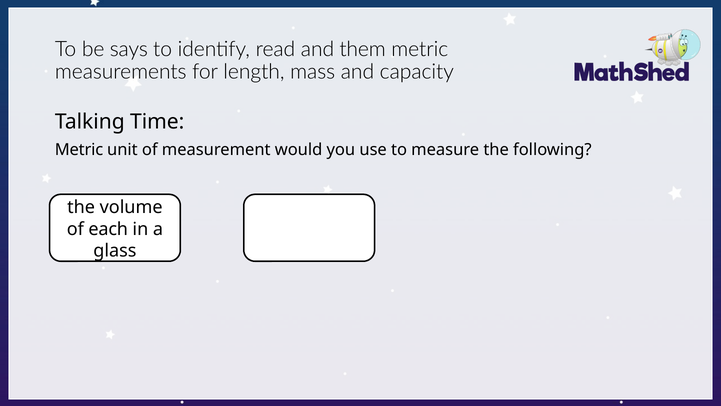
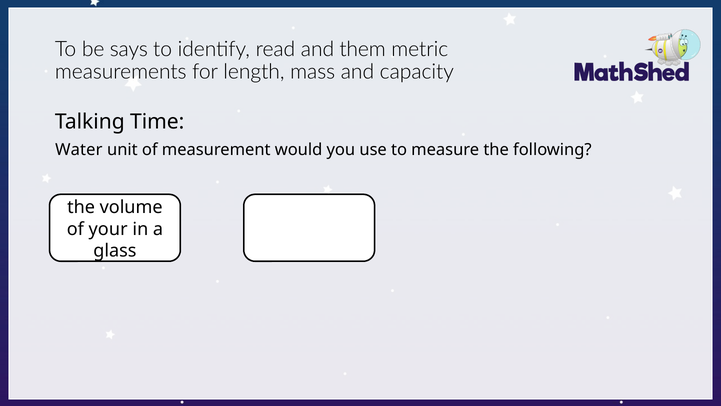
Metric at (79, 150): Metric -> Water
each: each -> your
